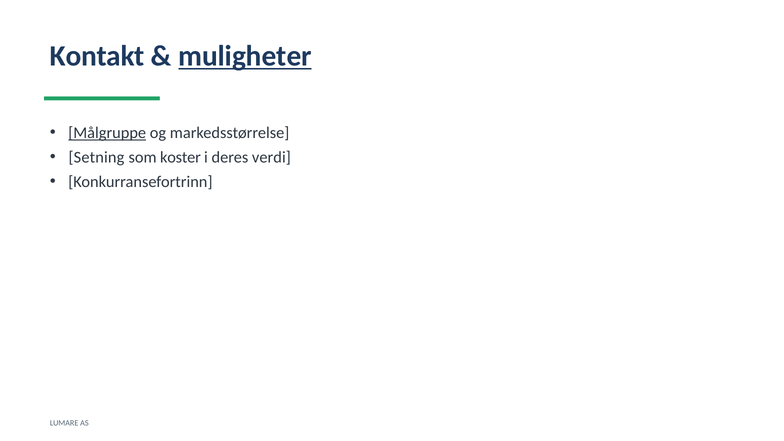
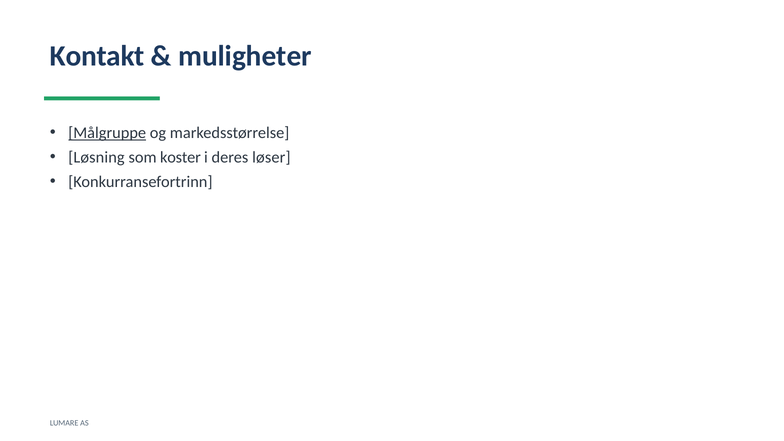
muligheter underline: present -> none
Setning: Setning -> Løsning
verdi: verdi -> løser
